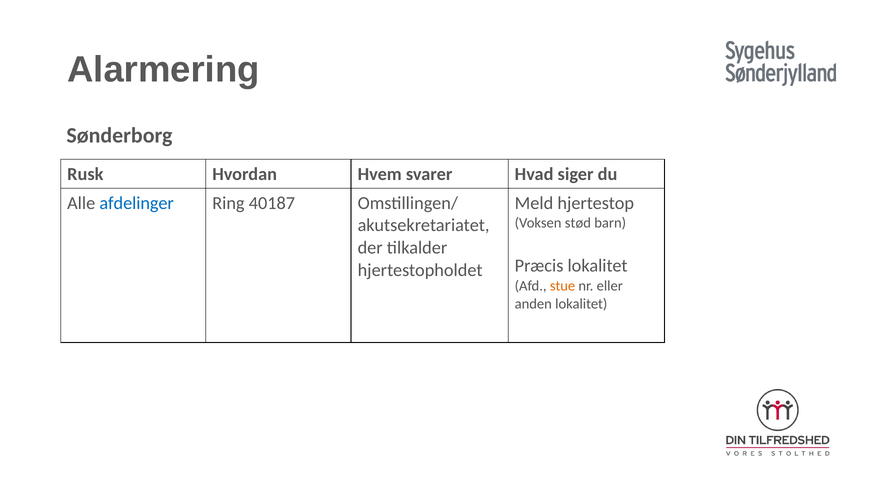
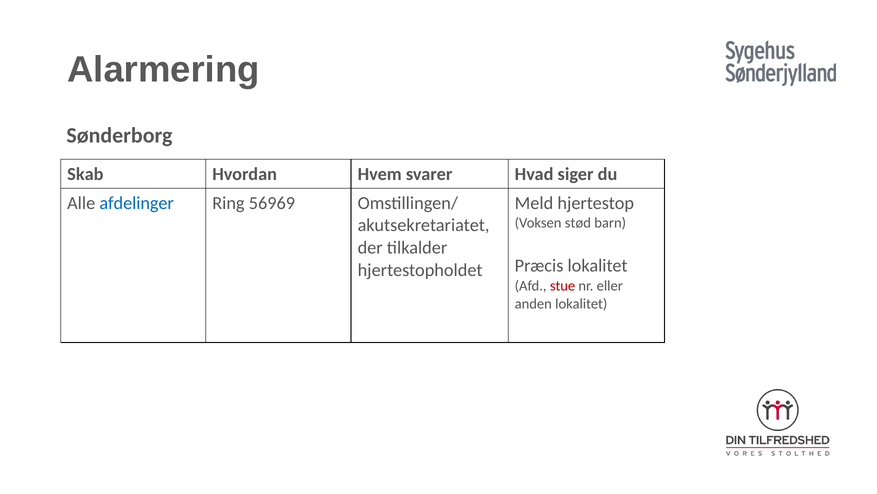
Rusk: Rusk -> Skab
40187: 40187 -> 56969
stue colour: orange -> red
